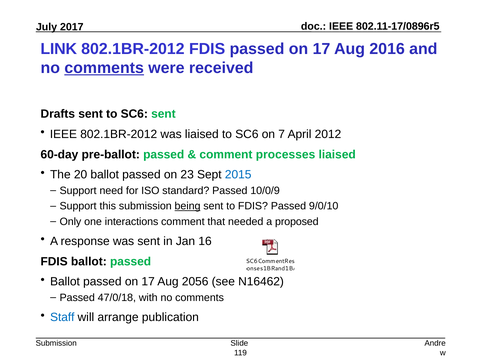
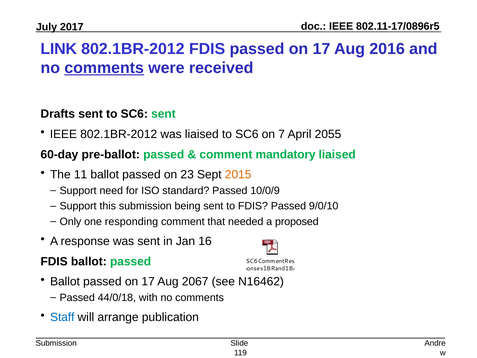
2012: 2012 -> 2055
processes: processes -> mandatory
20: 20 -> 11
2015 colour: blue -> orange
being underline: present -> none
interactions: interactions -> responding
2056: 2056 -> 2067
47/0/18: 47/0/18 -> 44/0/18
